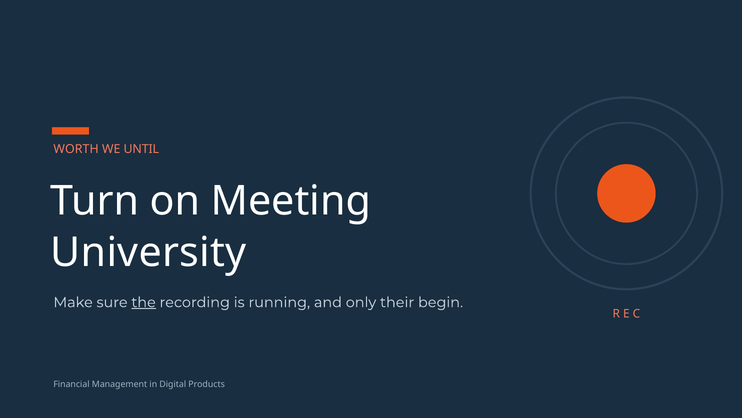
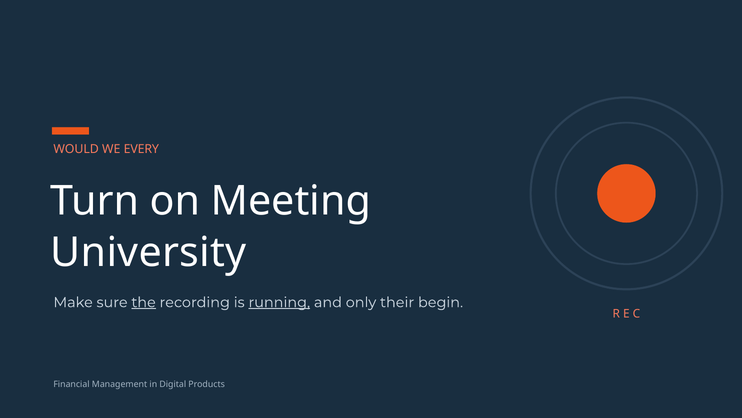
WORTH: WORTH -> WOULD
UNTIL: UNTIL -> EVERY
running underline: none -> present
